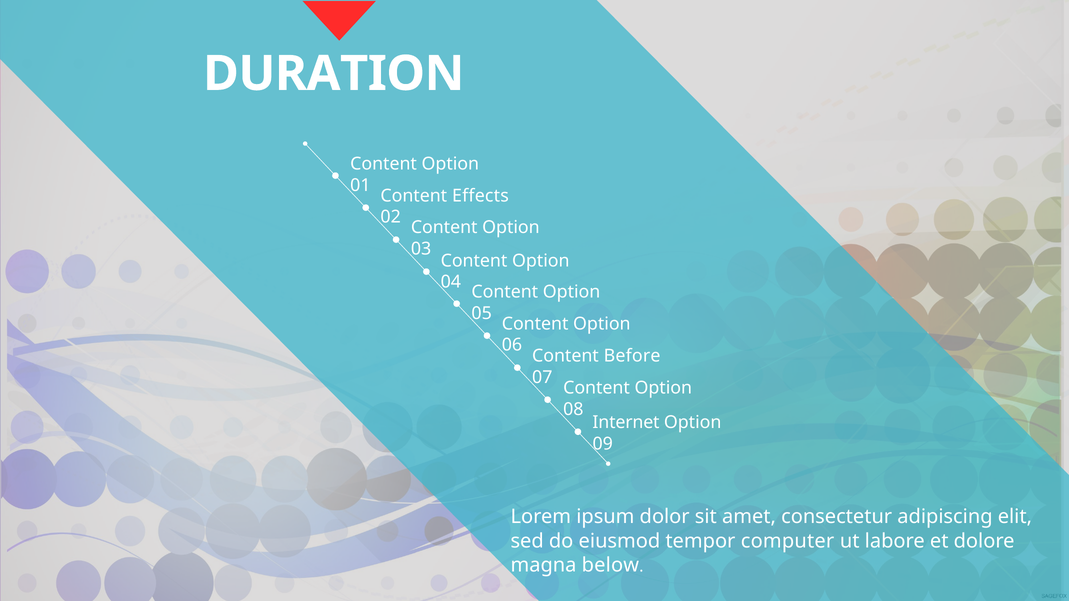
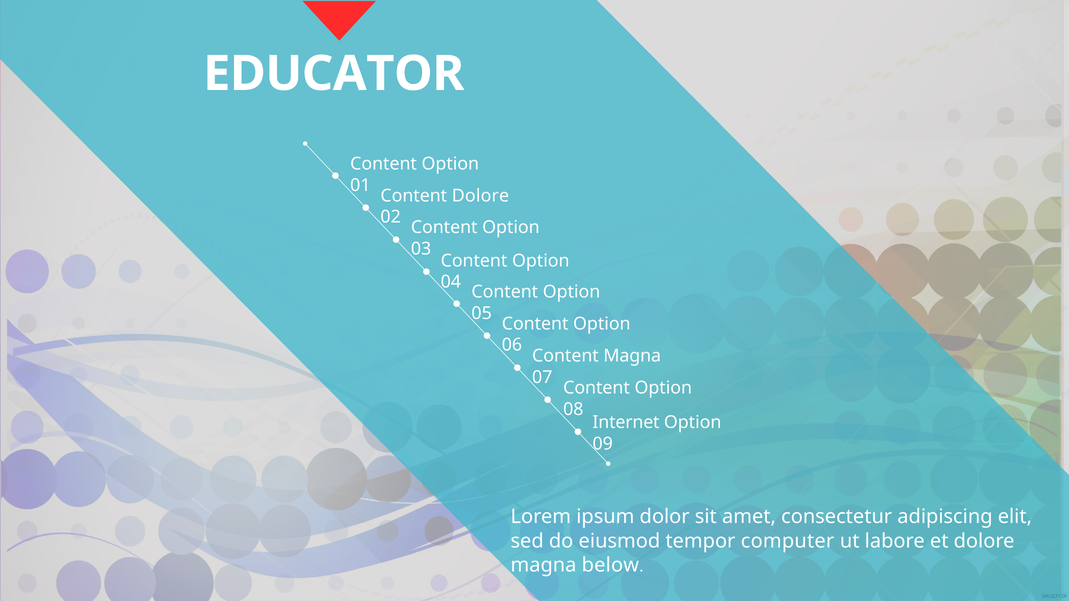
DURATION: DURATION -> EDUCATOR
Content Effects: Effects -> Dolore
Content Before: Before -> Magna
